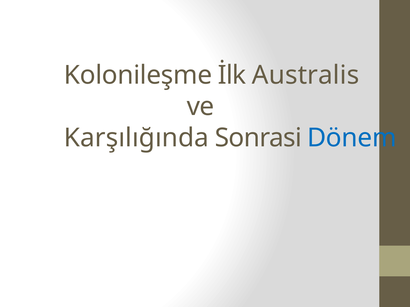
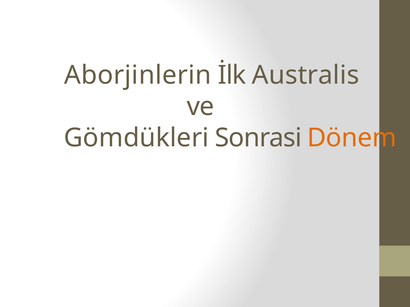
Kolonileşme: Kolonileşme -> Aborjinlerin
Karşılığında: Karşılığında -> Gömdükleri
Dönem colour: blue -> orange
